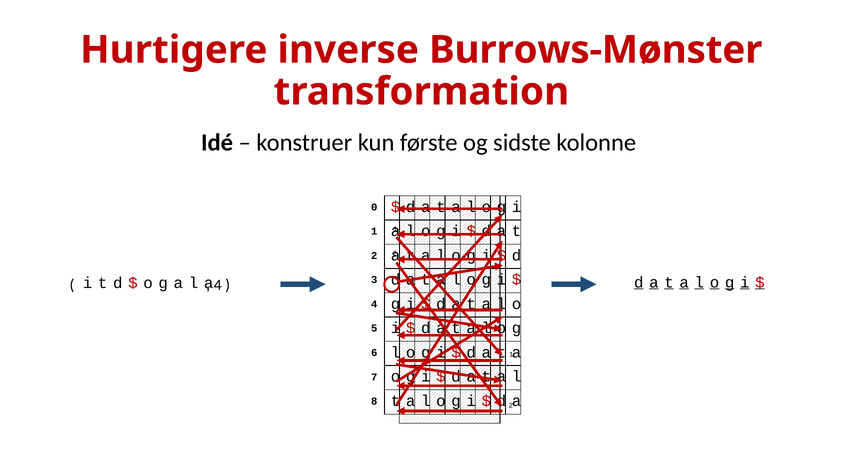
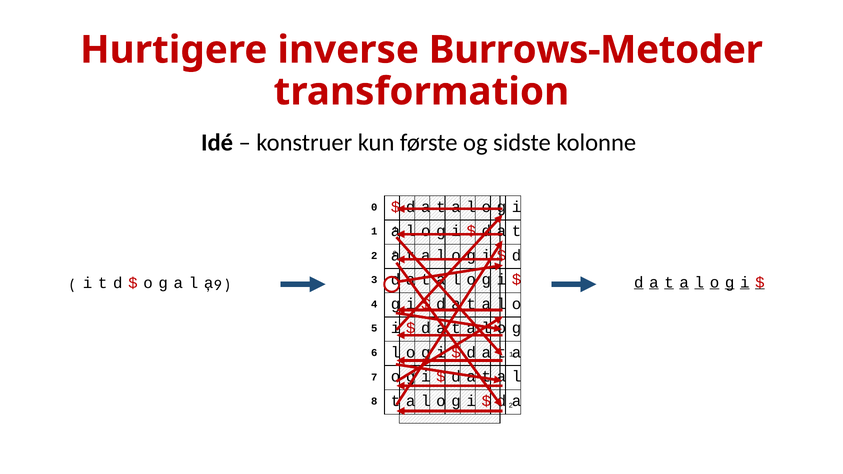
Burrows-Mønster: Burrows-Mønster -> Burrows-Metoder
4 at (218, 285): 4 -> 9
